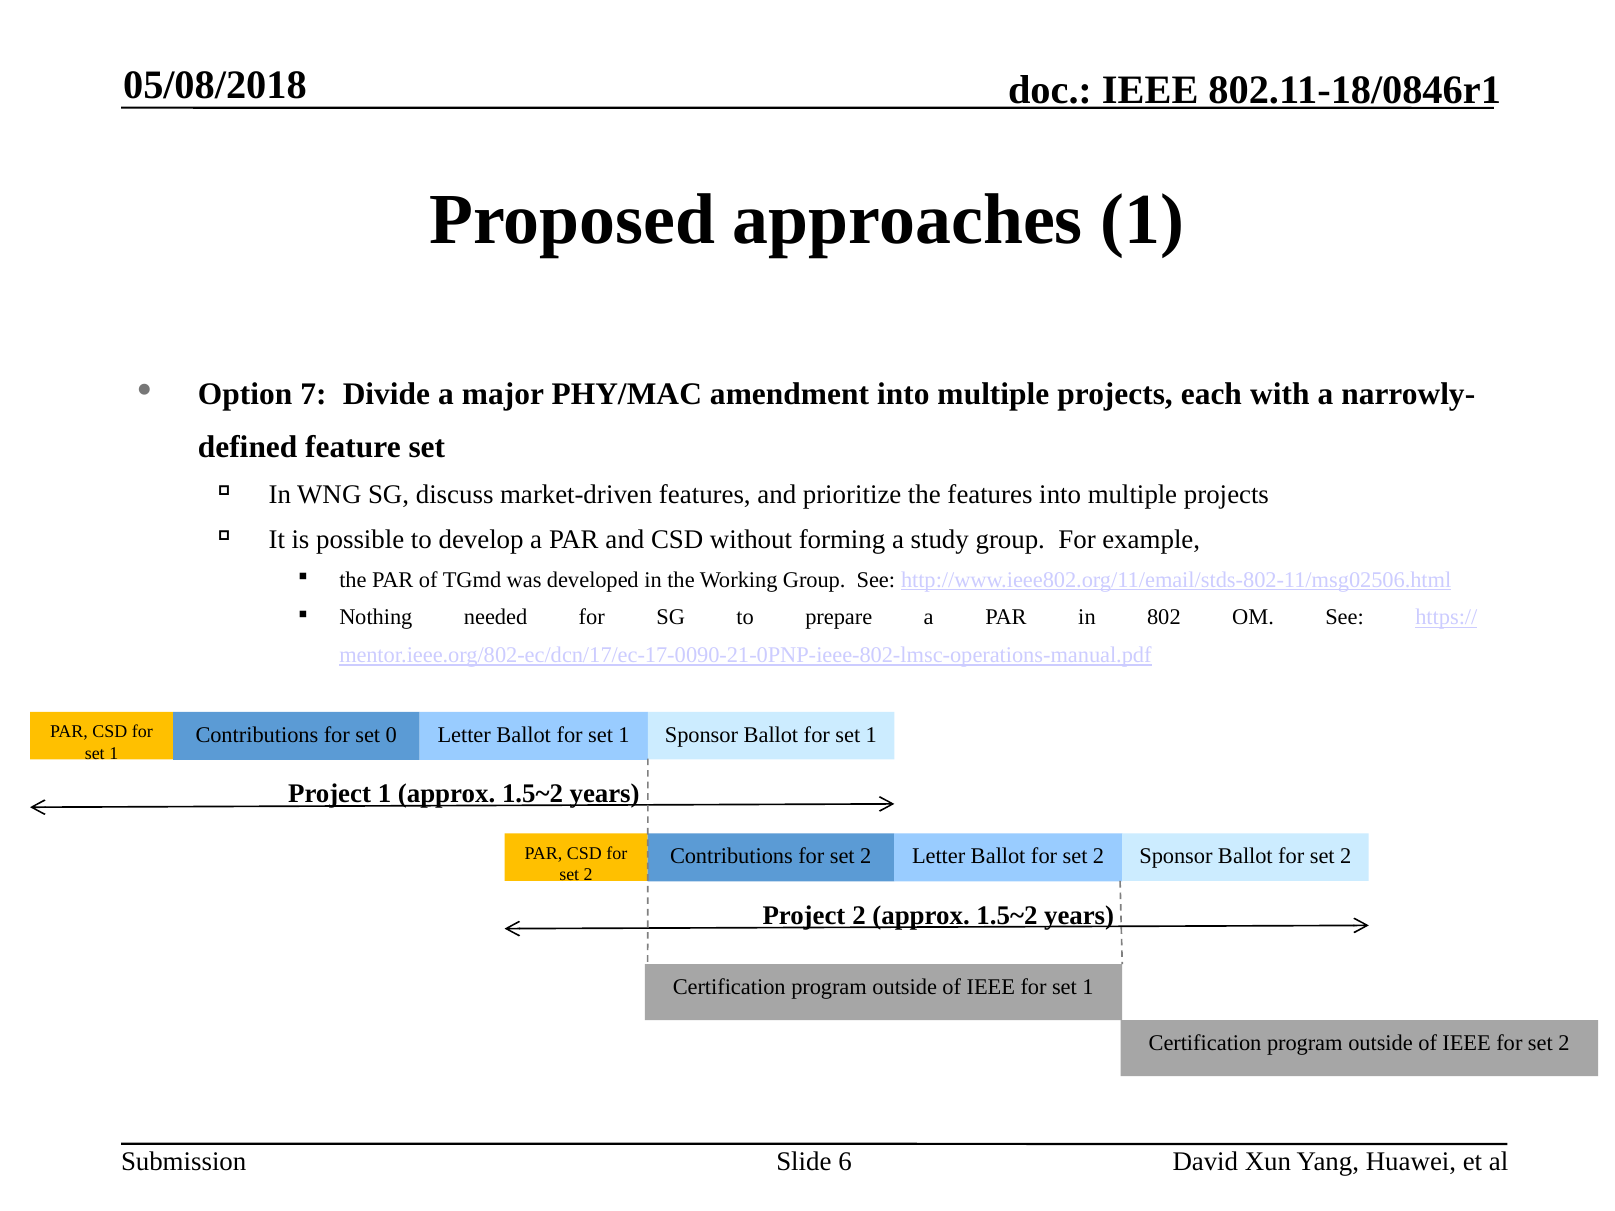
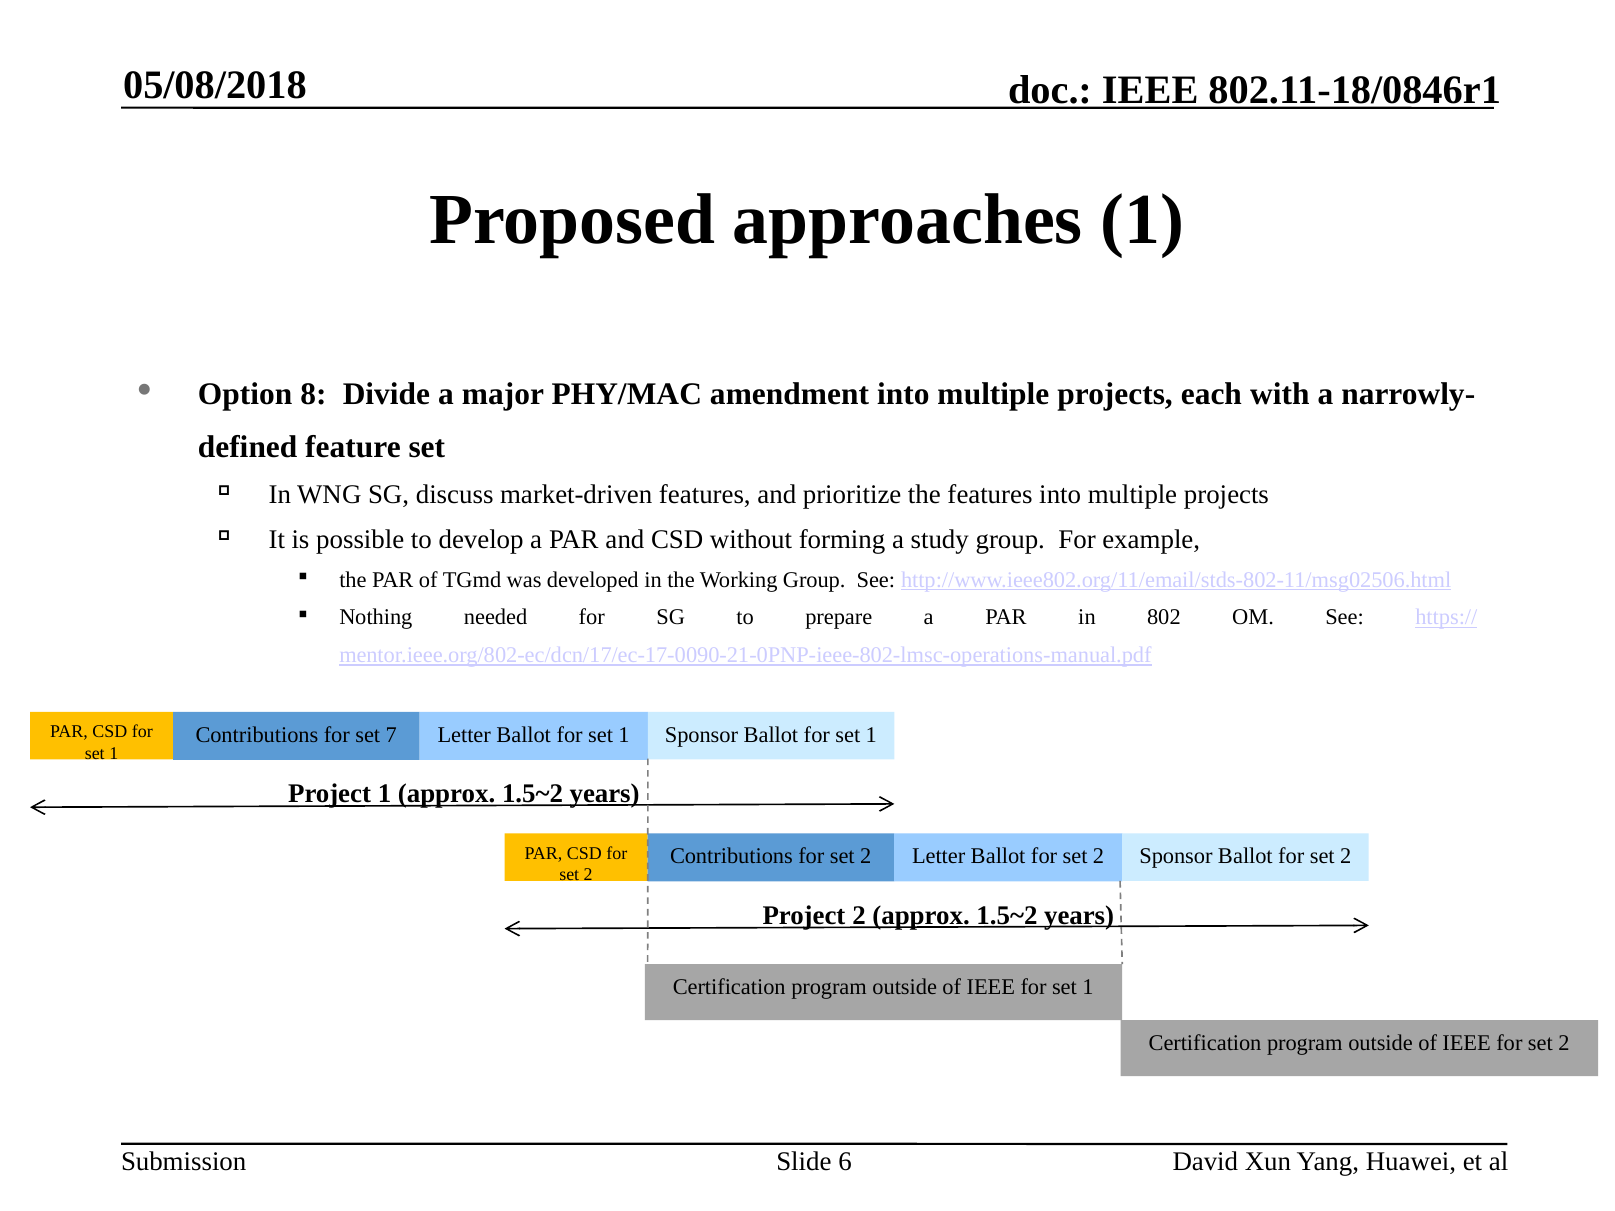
7: 7 -> 8
0: 0 -> 7
